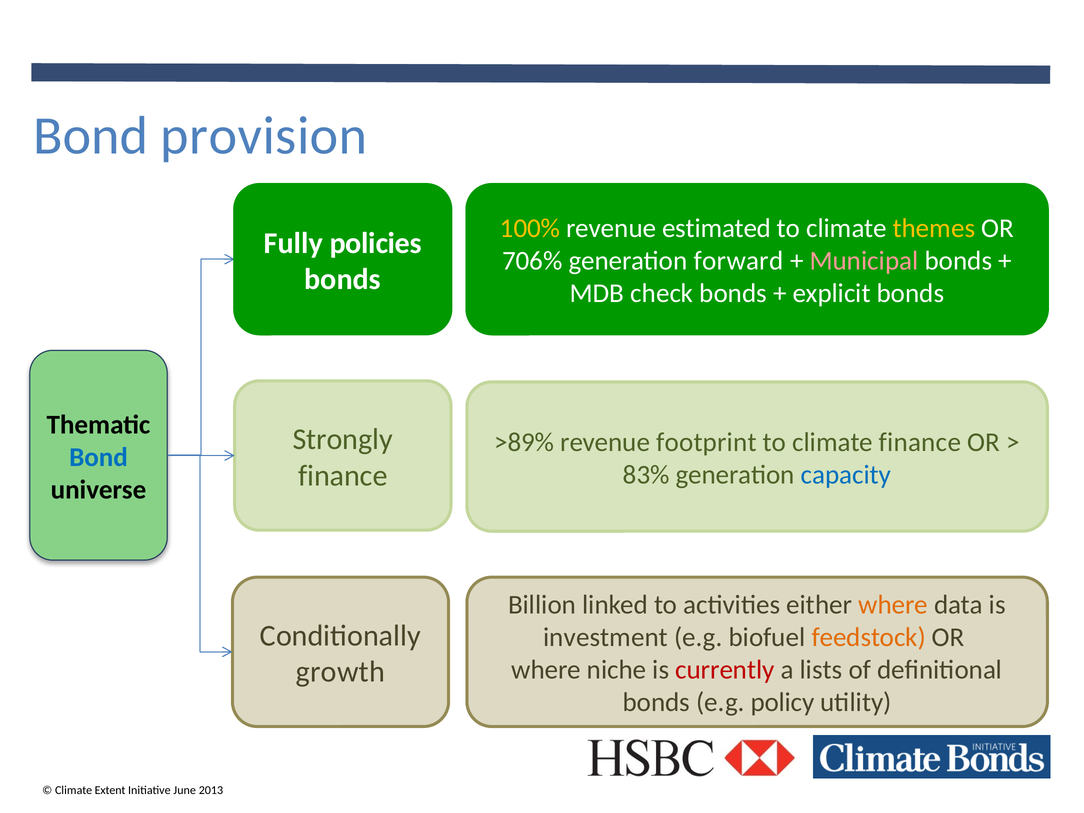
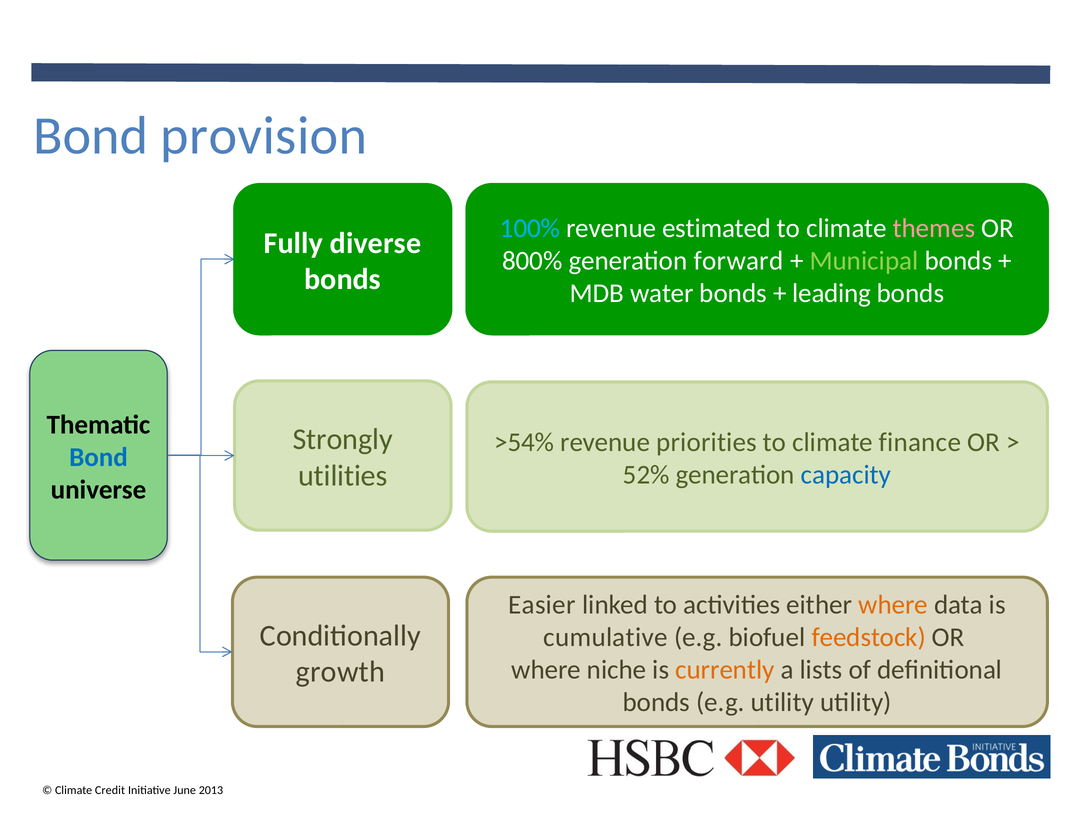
100% colour: yellow -> light blue
themes colour: yellow -> pink
policies: policies -> diverse
706%: 706% -> 800%
Municipal colour: pink -> light green
check: check -> water
explicit: explicit -> leading
>89%: >89% -> >54%
footprint: footprint -> priorities
finance at (343, 476): finance -> utilities
83%: 83% -> 52%
Billion: Billion -> Easier
investment: investment -> cumulative
currently colour: red -> orange
e.g policy: policy -> utility
Extent: Extent -> Credit
